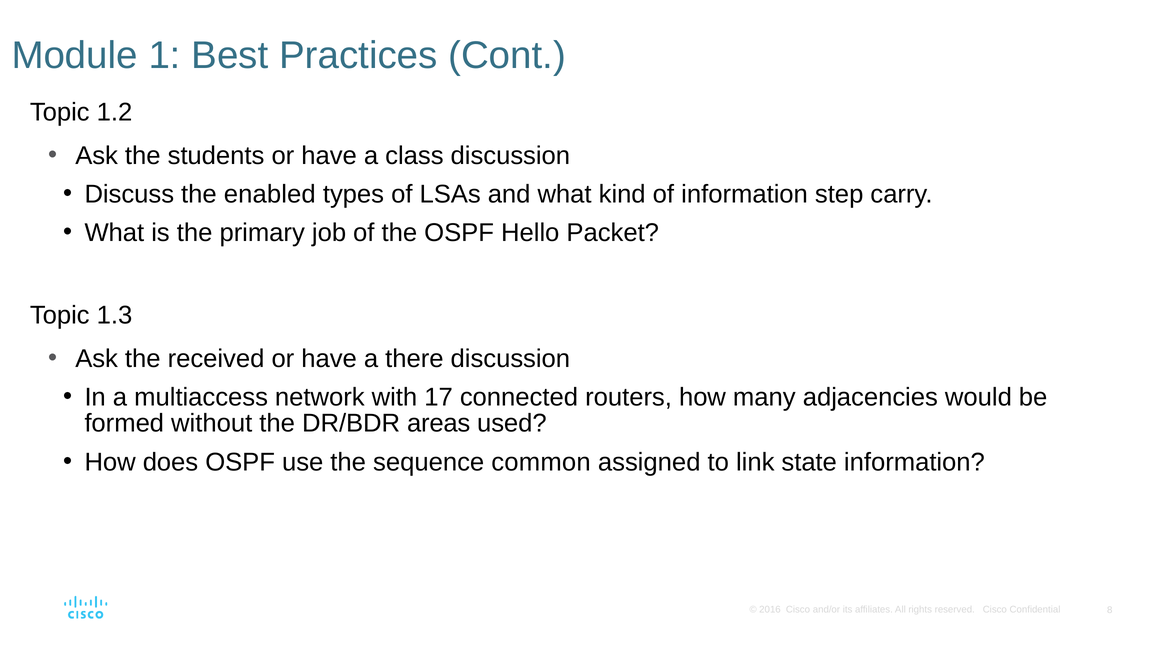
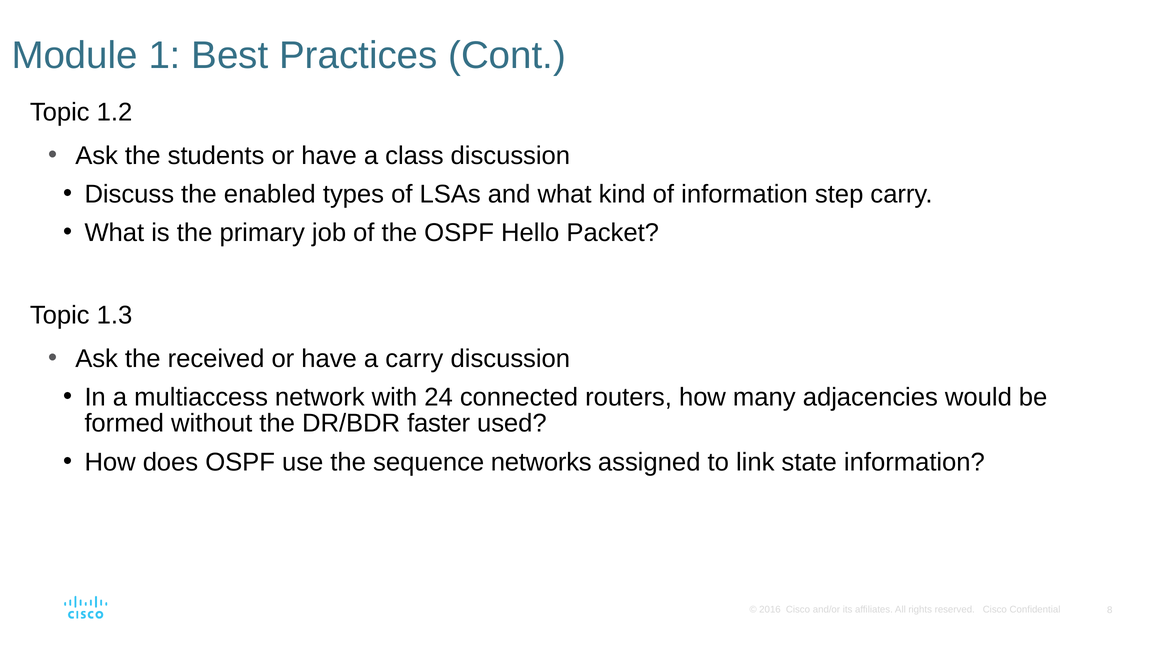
a there: there -> carry
17: 17 -> 24
areas: areas -> faster
common: common -> networks
